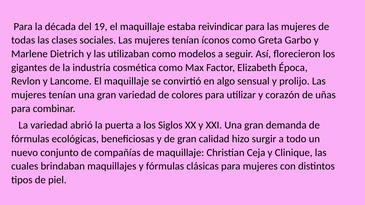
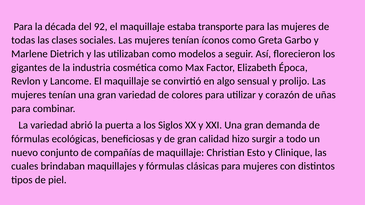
19: 19 -> 92
reivindicar: reivindicar -> transporte
Ceja: Ceja -> Esto
